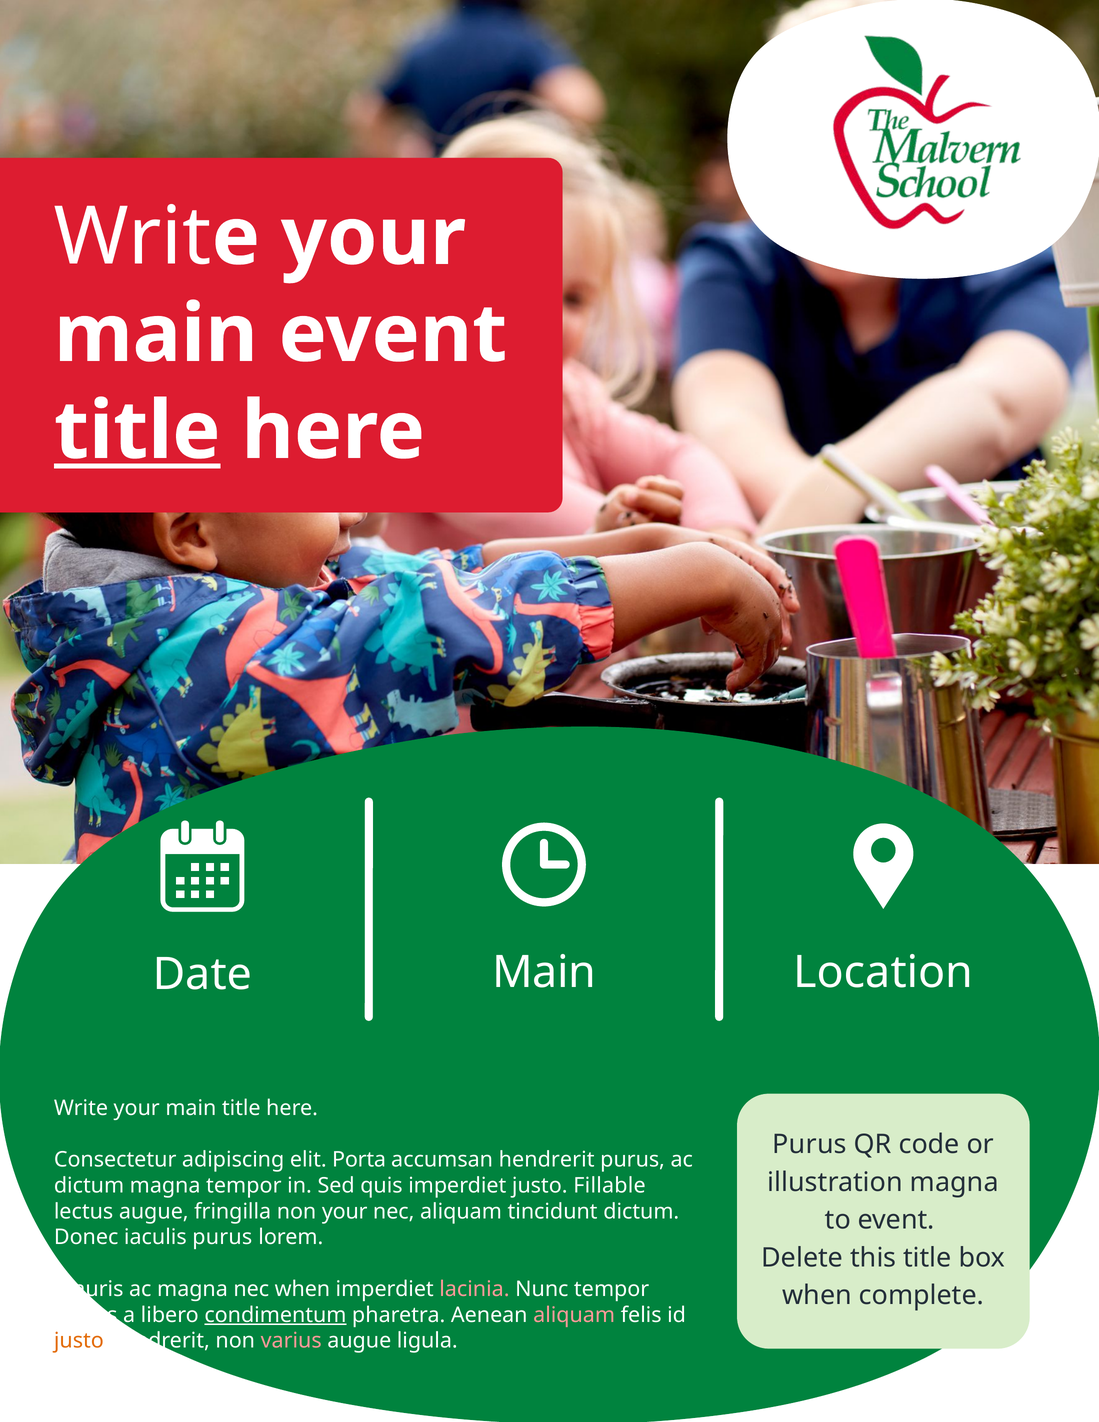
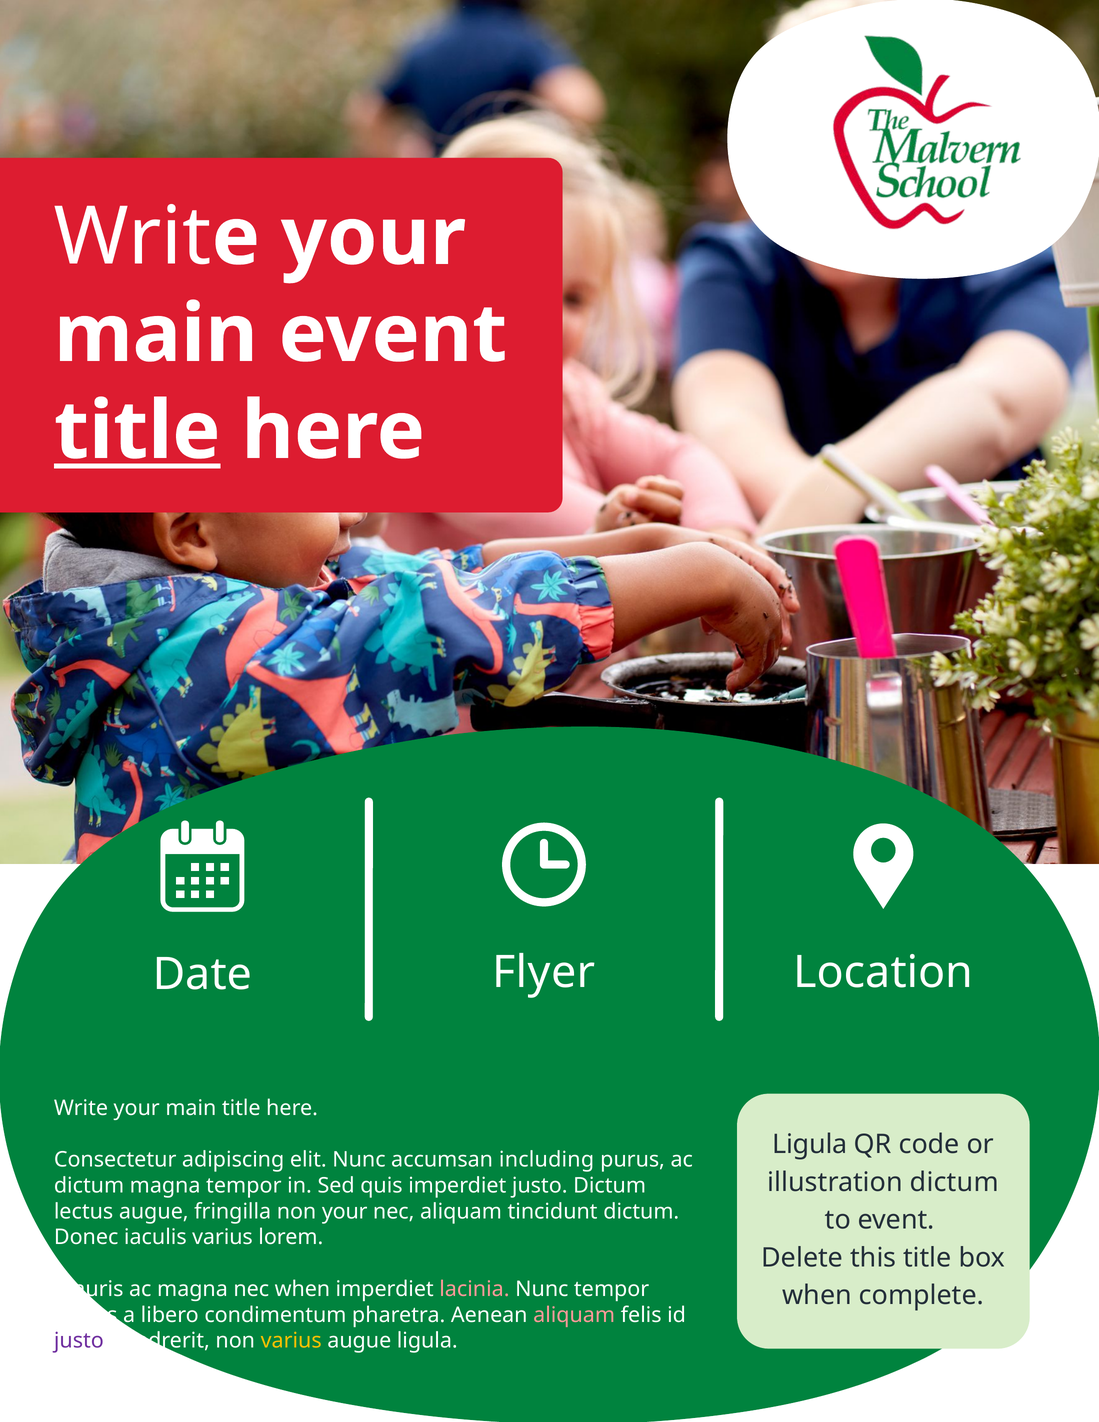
Date Main: Main -> Flyer
Purus at (810, 1145): Purus -> Ligula
elit Porta: Porta -> Nunc
accumsan hendrerit: hendrerit -> including
illustration magna: magna -> dictum
justo Fillable: Fillable -> Dictum
iaculis purus: purus -> varius
condimentum underline: present -> none
justo at (79, 1341) colour: orange -> purple
varius at (291, 1341) colour: pink -> yellow
